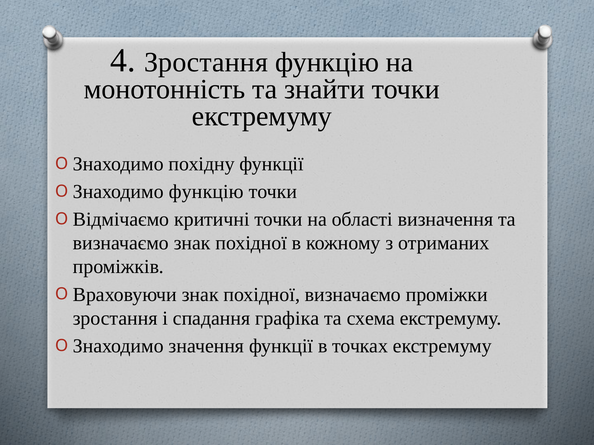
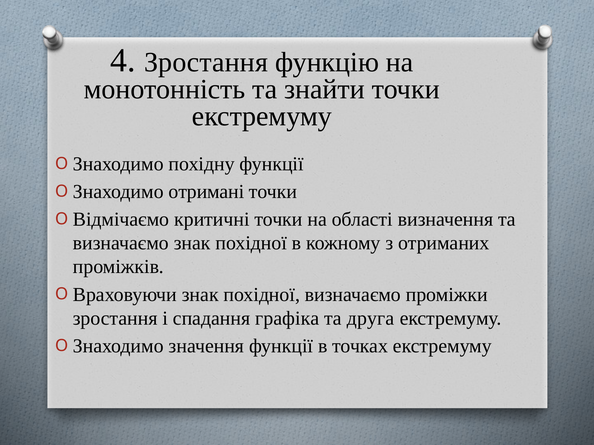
Знаходимо функцію: функцію -> отримані
схема: схема -> друга
